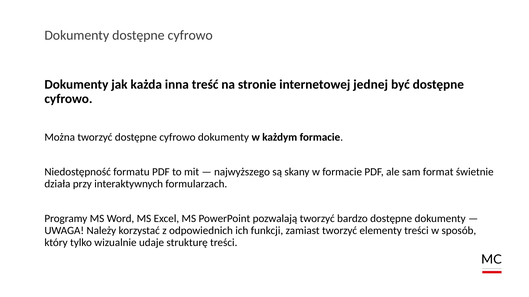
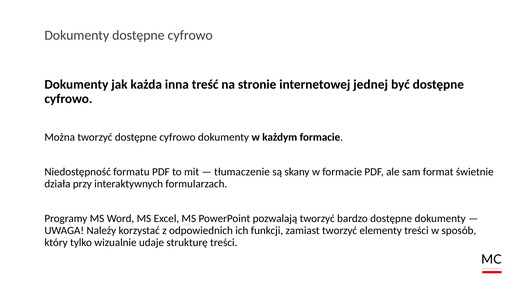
najwyższego: najwyższego -> tłumaczenie
